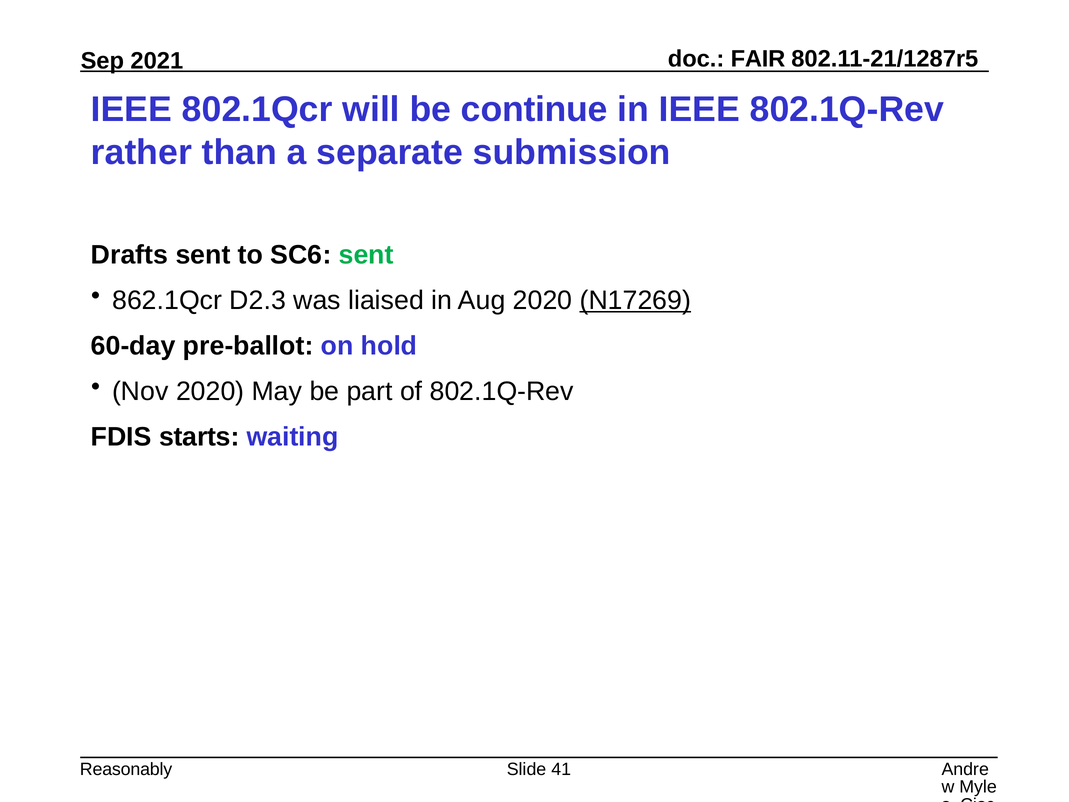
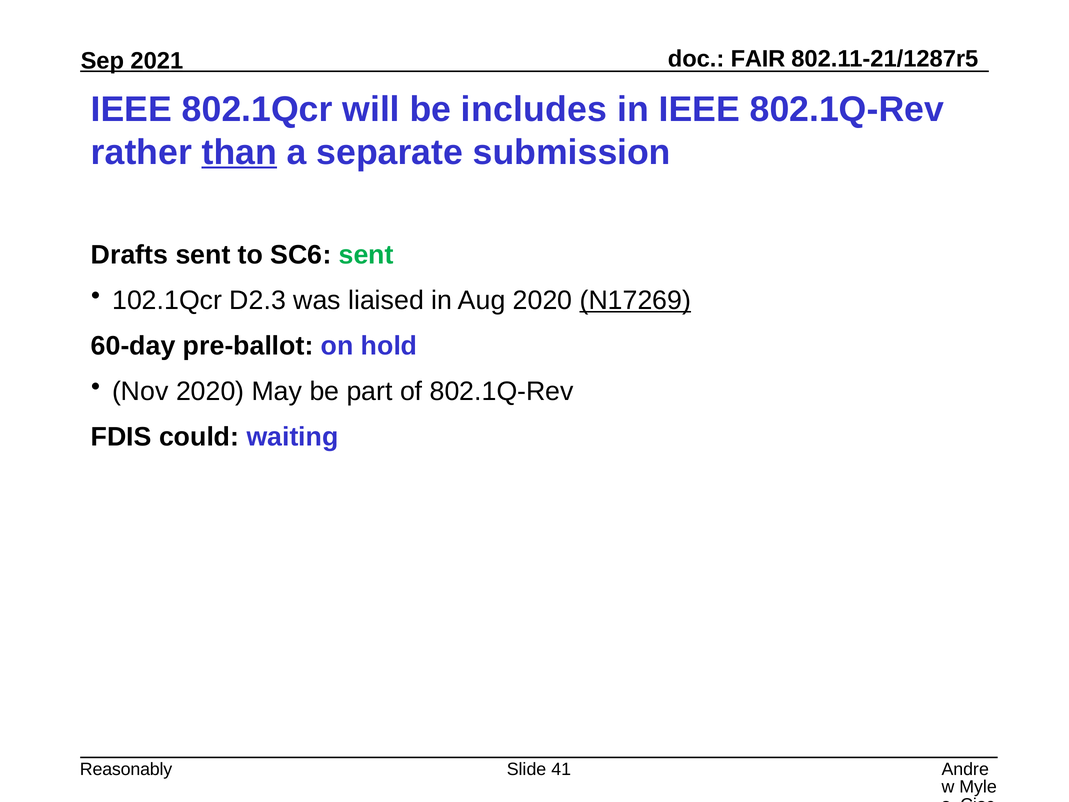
continue: continue -> includes
than underline: none -> present
862.1Qcr: 862.1Qcr -> 102.1Qcr
starts: starts -> could
